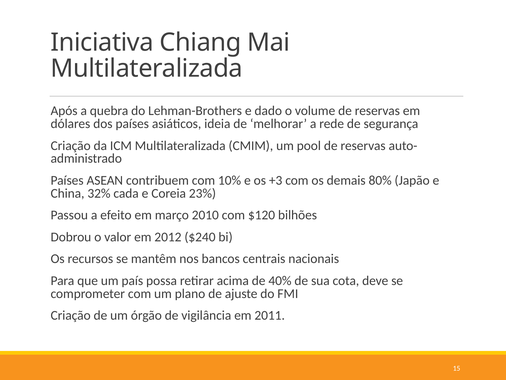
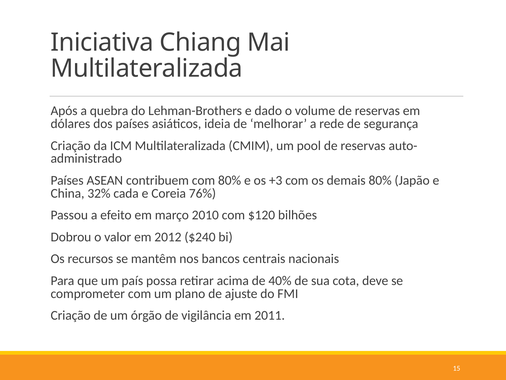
com 10%: 10% -> 80%
23%: 23% -> 76%
